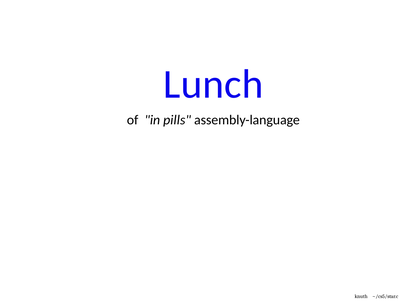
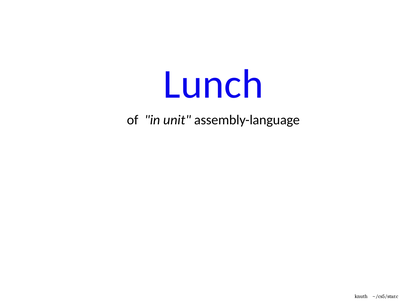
pills: pills -> unit
